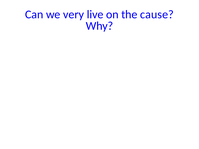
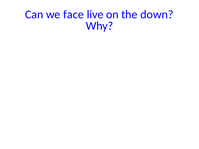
very: very -> face
cause: cause -> down
